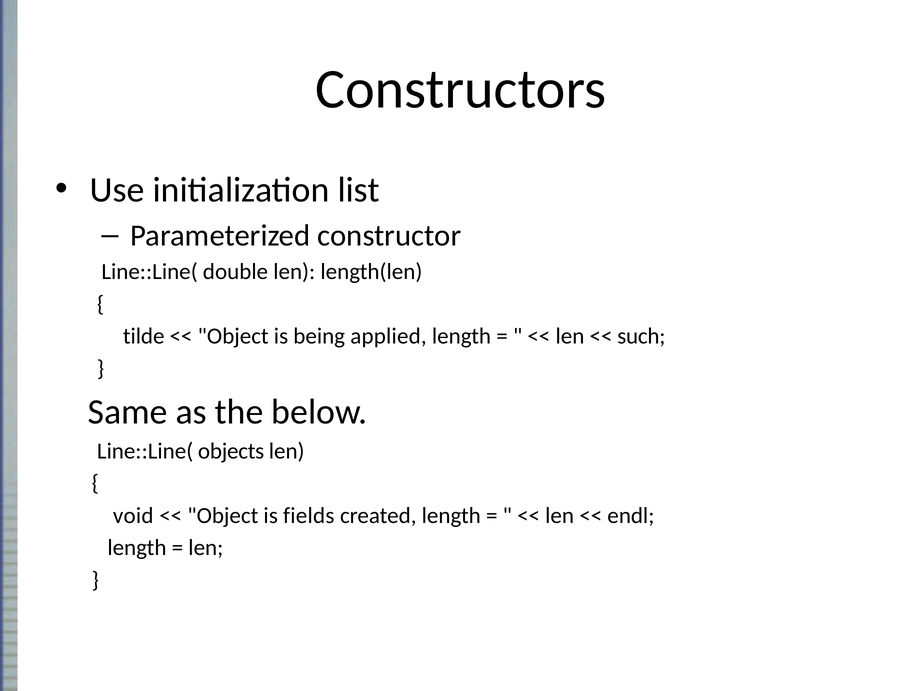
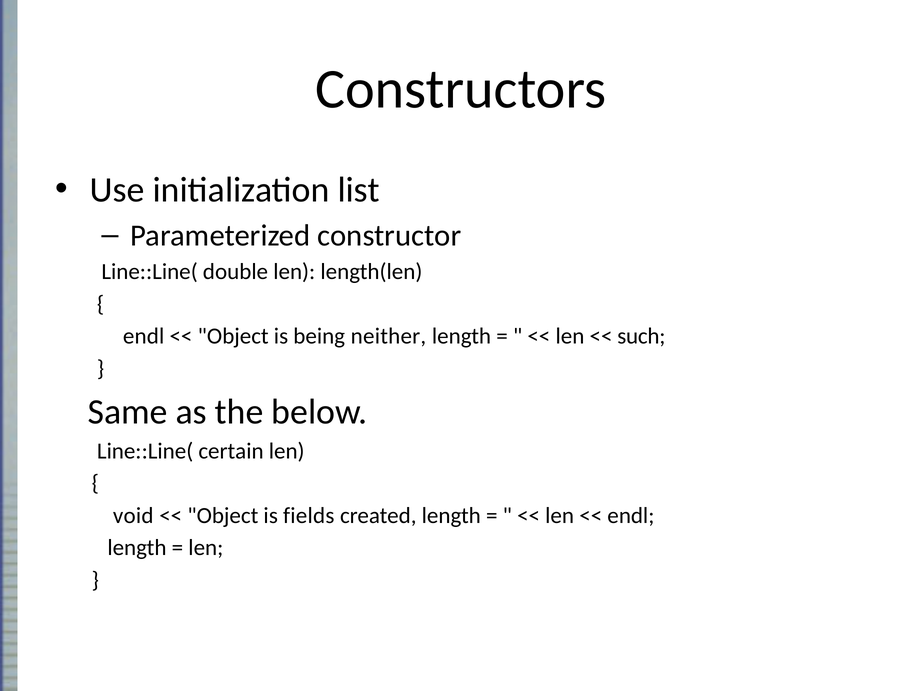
tilde at (144, 337): tilde -> endl
applied: applied -> neither
objects: objects -> certain
